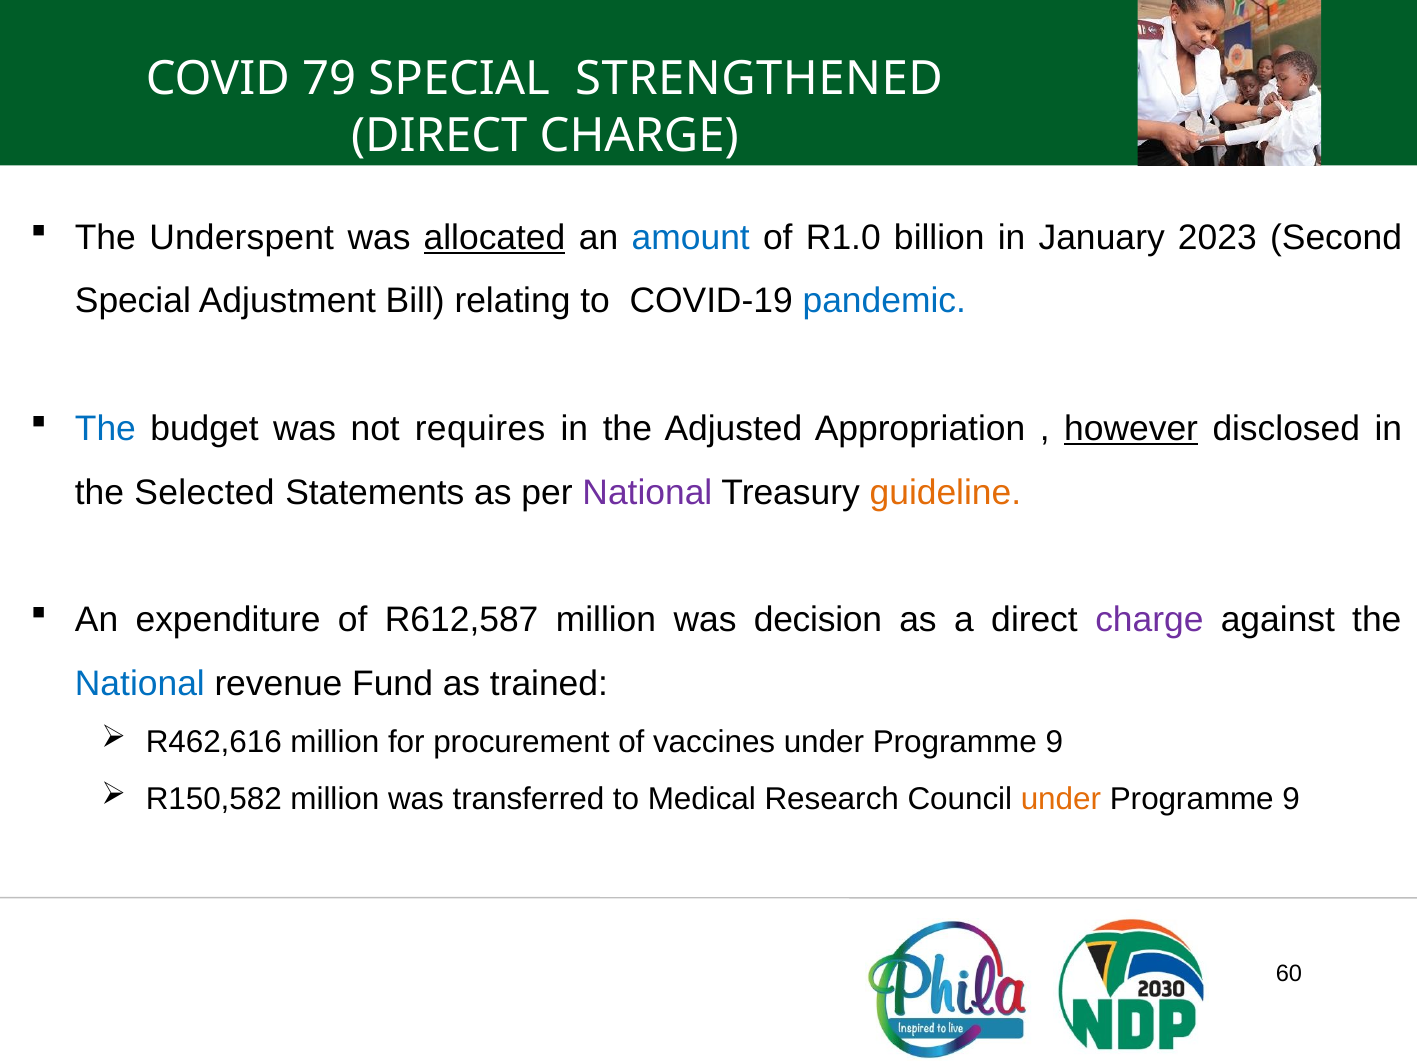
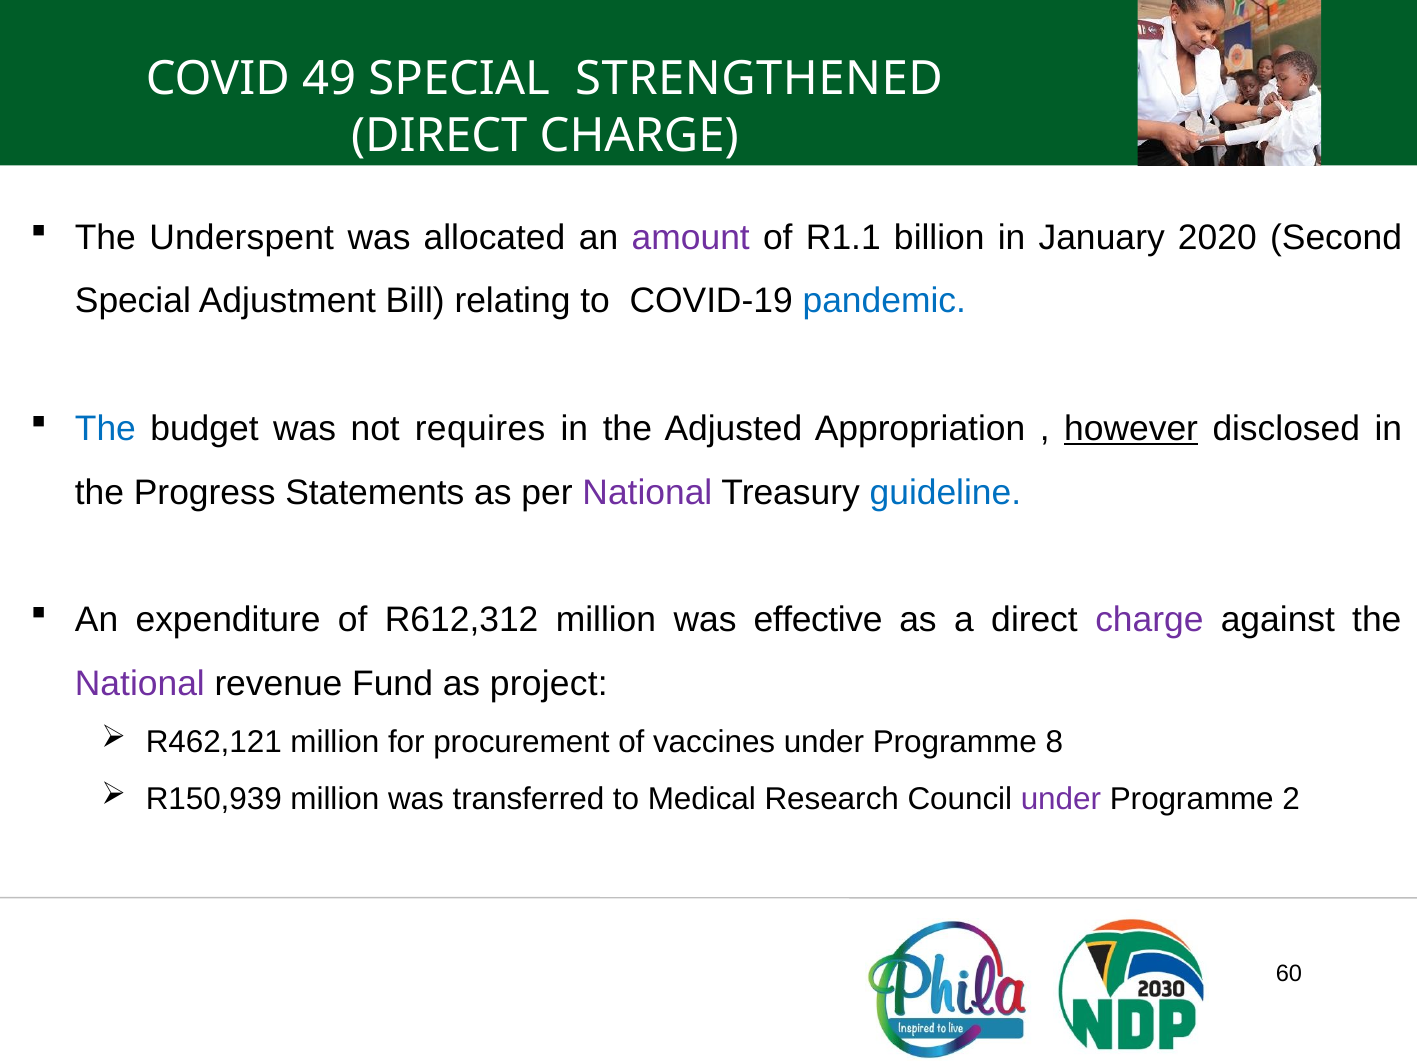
79: 79 -> 49
allocated underline: present -> none
amount colour: blue -> purple
R1.0: R1.0 -> R1.1
2023: 2023 -> 2020
Selected: Selected -> Progress
guideline colour: orange -> blue
R612,587: R612,587 -> R612,312
decision: decision -> effective
National at (140, 684) colour: blue -> purple
trained: trained -> project
R462,616: R462,616 -> R462,121
vaccines under Programme 9: 9 -> 8
R150,582: R150,582 -> R150,939
under at (1061, 799) colour: orange -> purple
9 at (1291, 799): 9 -> 2
